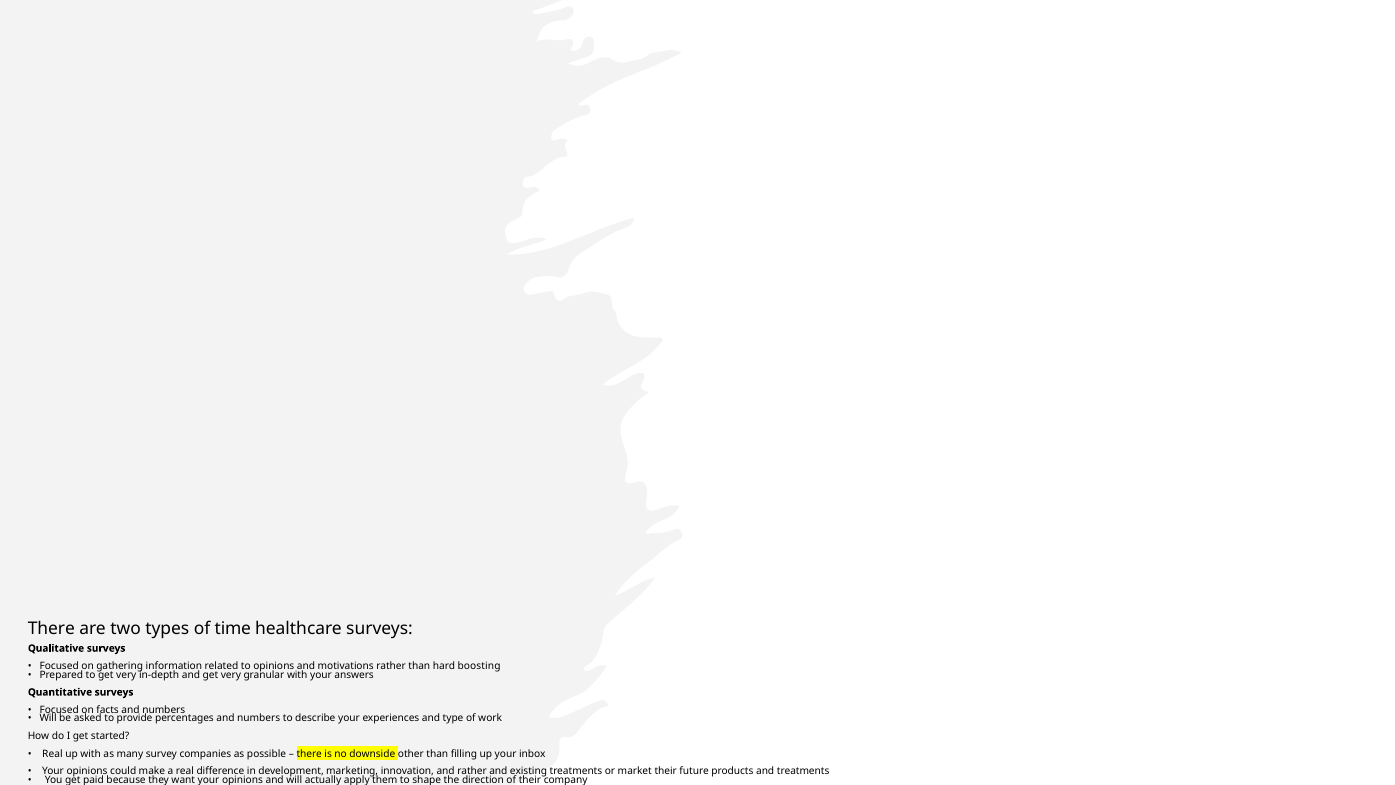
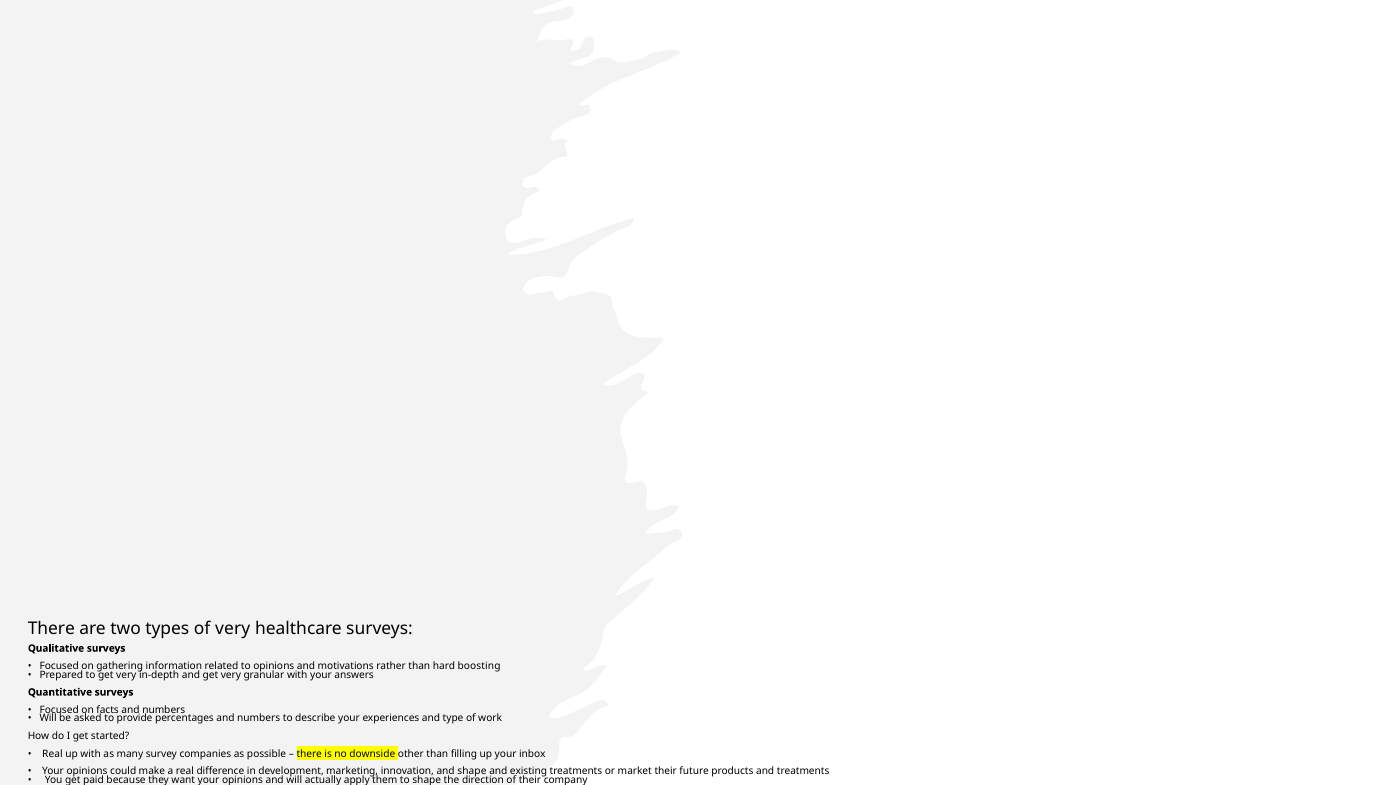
of time: time -> very
and rather: rather -> shape
